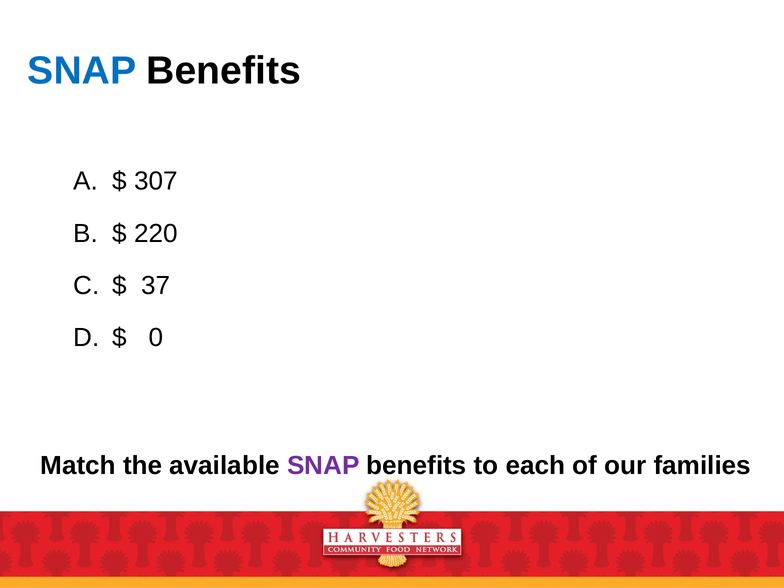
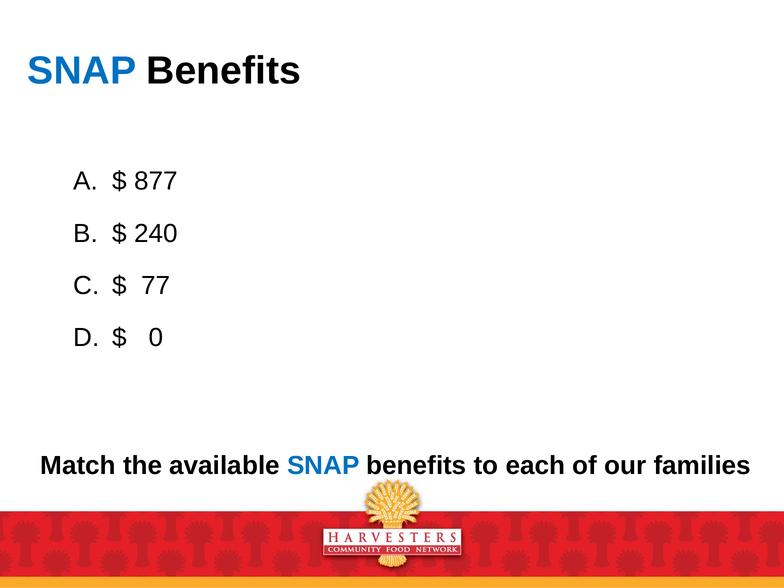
307: 307 -> 877
220: 220 -> 240
37: 37 -> 77
SNAP at (323, 466) colour: purple -> blue
